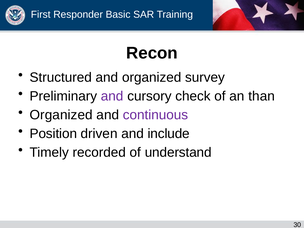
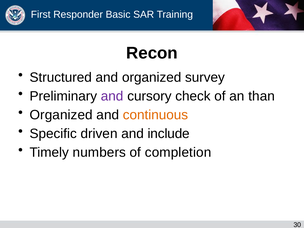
continuous colour: purple -> orange
Position: Position -> Specific
recorded: recorded -> numbers
understand: understand -> completion
